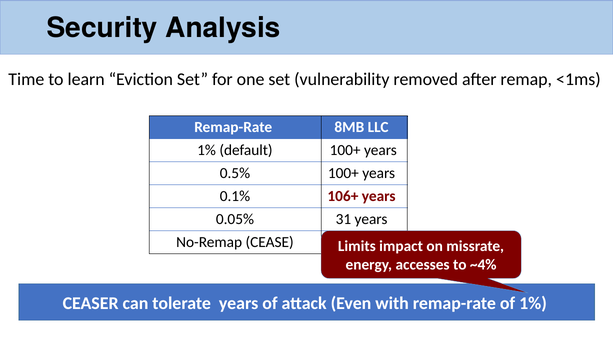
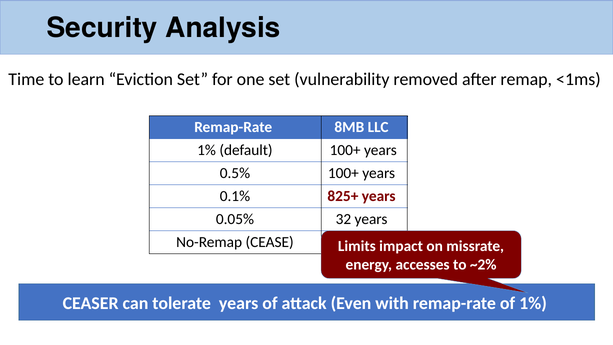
106+: 106+ -> 825+
31: 31 -> 32
~4%: ~4% -> ~2%
